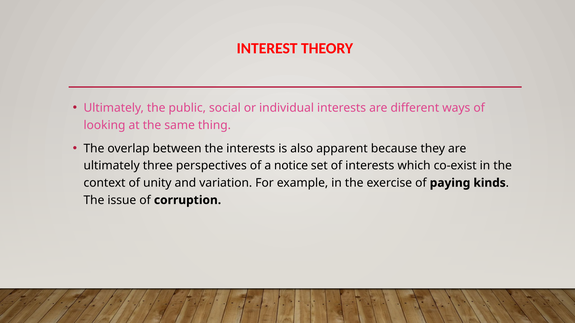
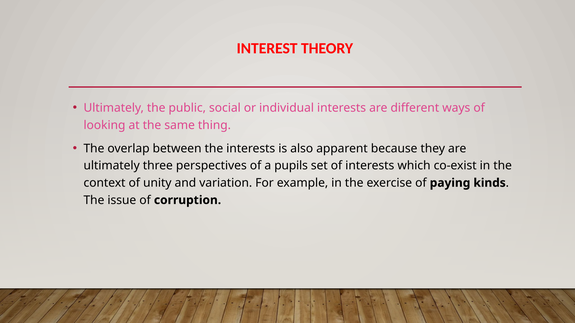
notice: notice -> pupils
